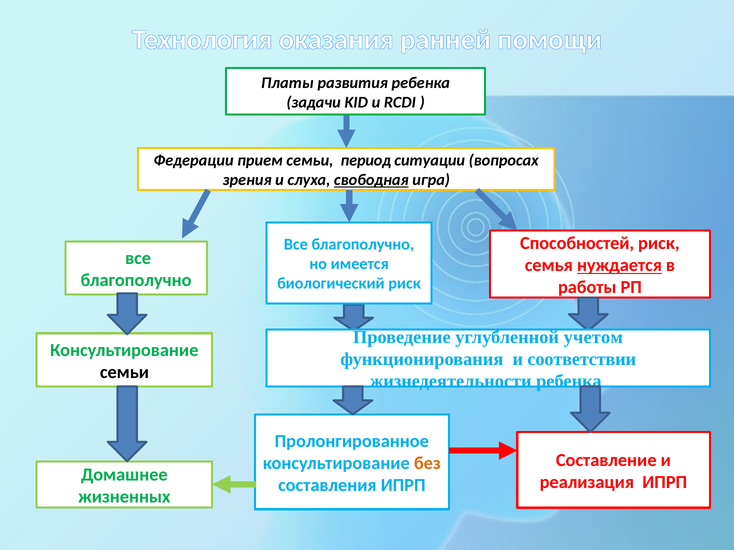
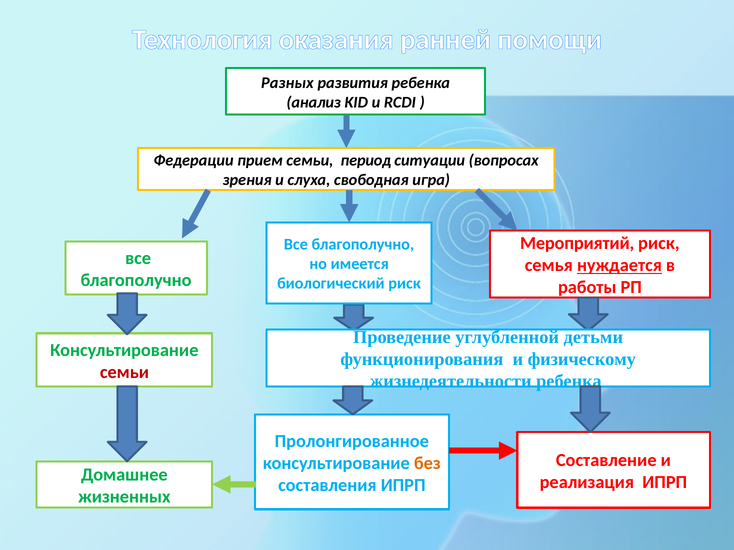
Платы: Платы -> Разных
задачи: задачи -> анализ
свободная underline: present -> none
Способностей: Способностей -> Мероприятий
учетом: учетом -> детьми
соответствии: соответствии -> физическому
семьи at (124, 372) colour: black -> red
